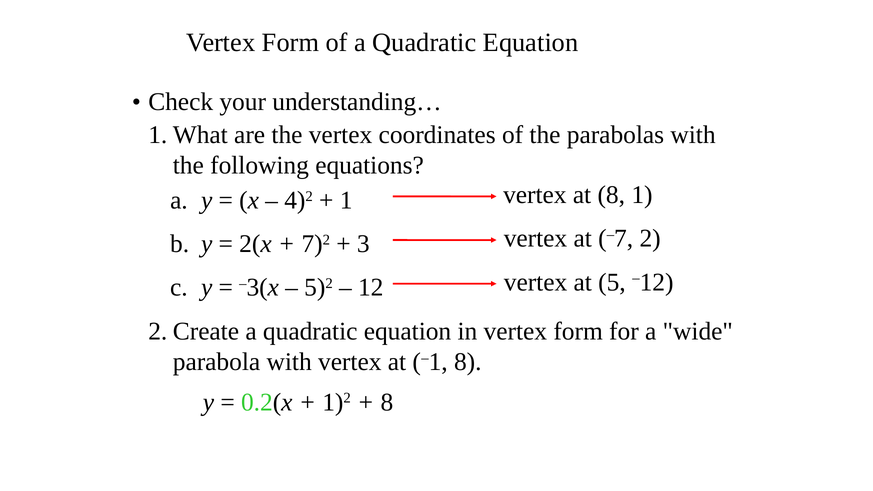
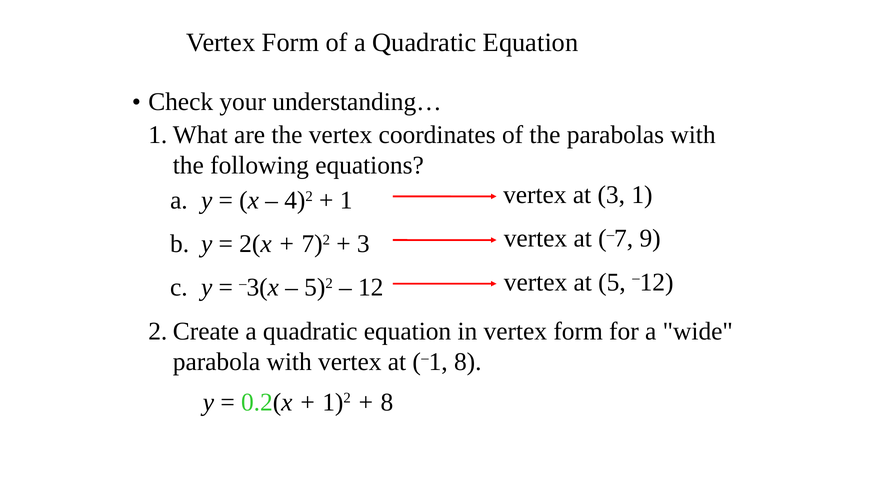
at 8: 8 -> 3
2: 2 -> 9
